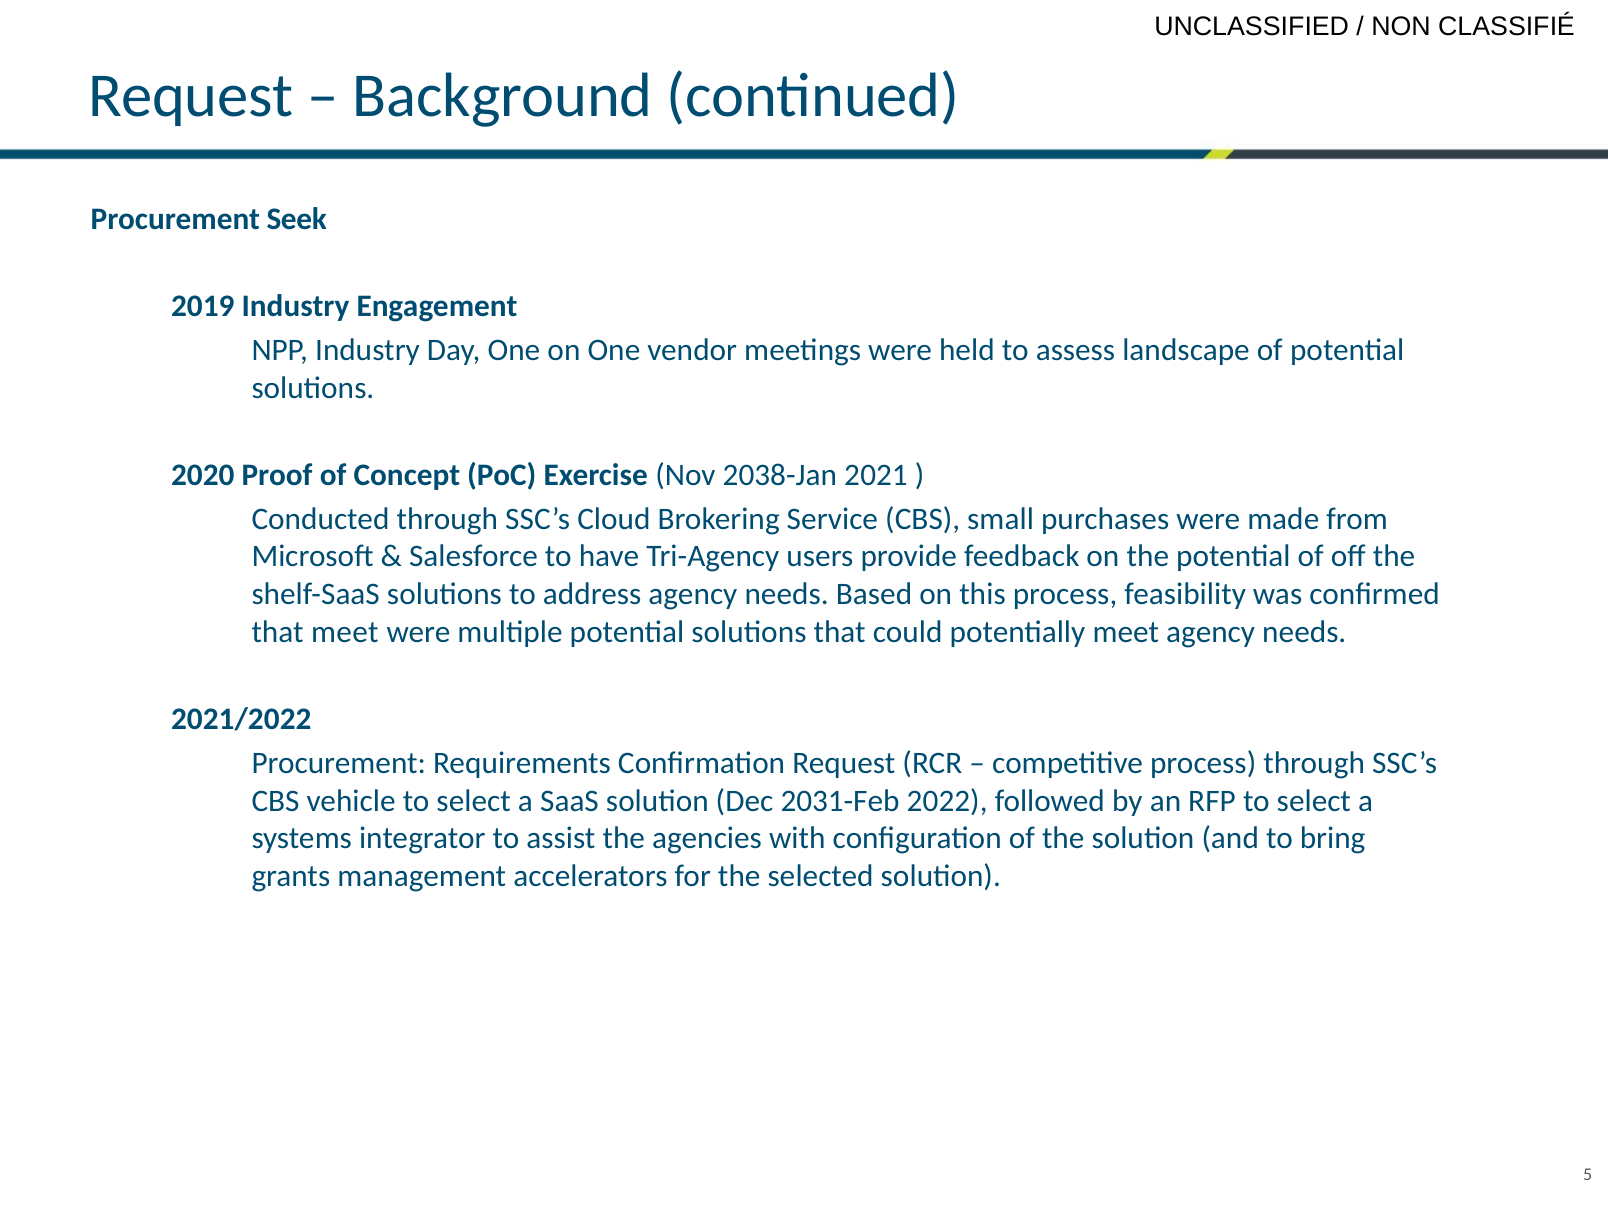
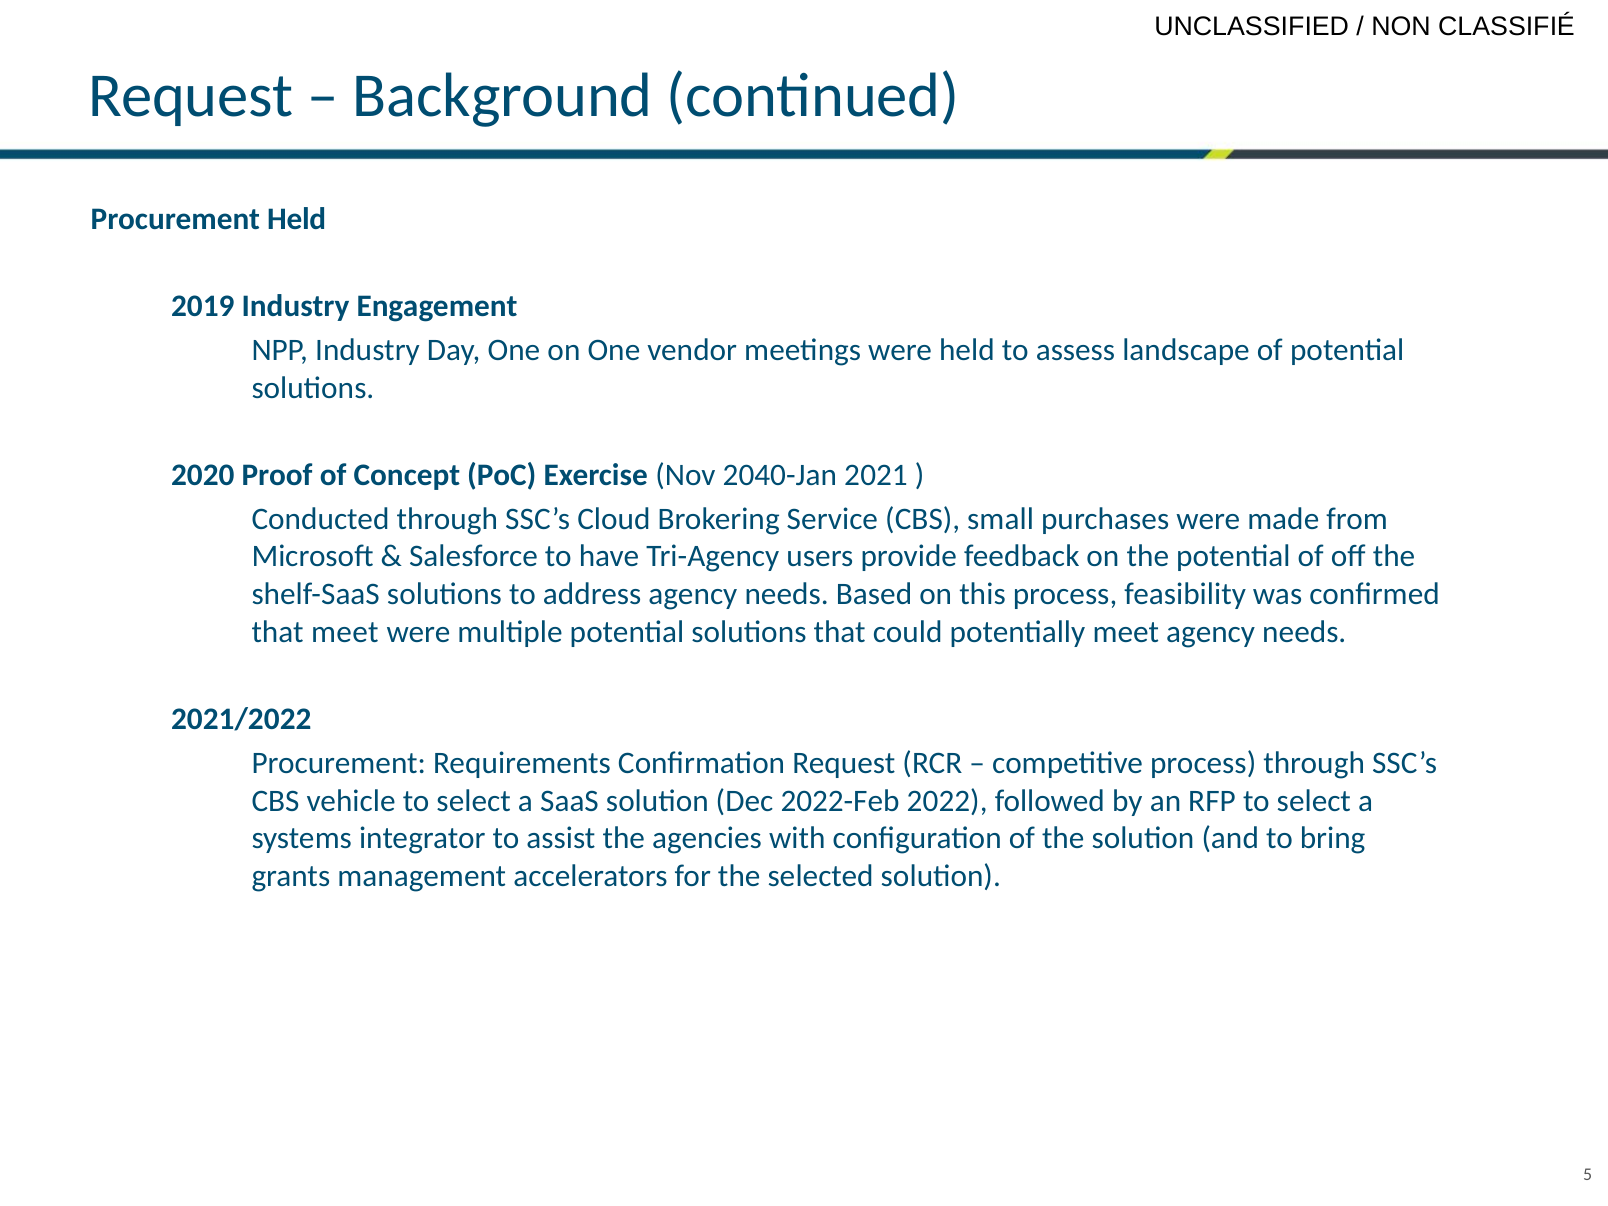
Procurement Seek: Seek -> Held
2038-Jan: 2038-Jan -> 2040-Jan
2031-Feb: 2031-Feb -> 2022-Feb
